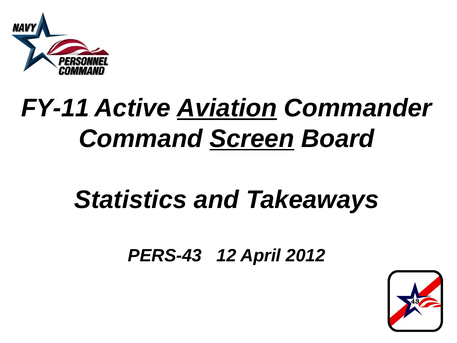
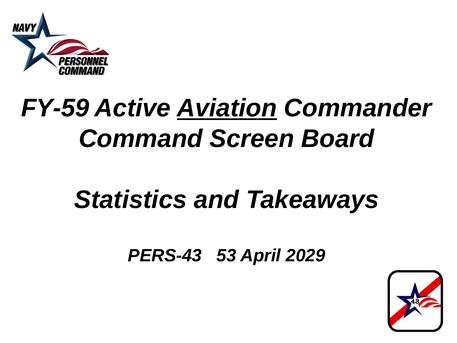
FY-11: FY-11 -> FY-59
Screen underline: present -> none
12: 12 -> 53
2012: 2012 -> 2029
